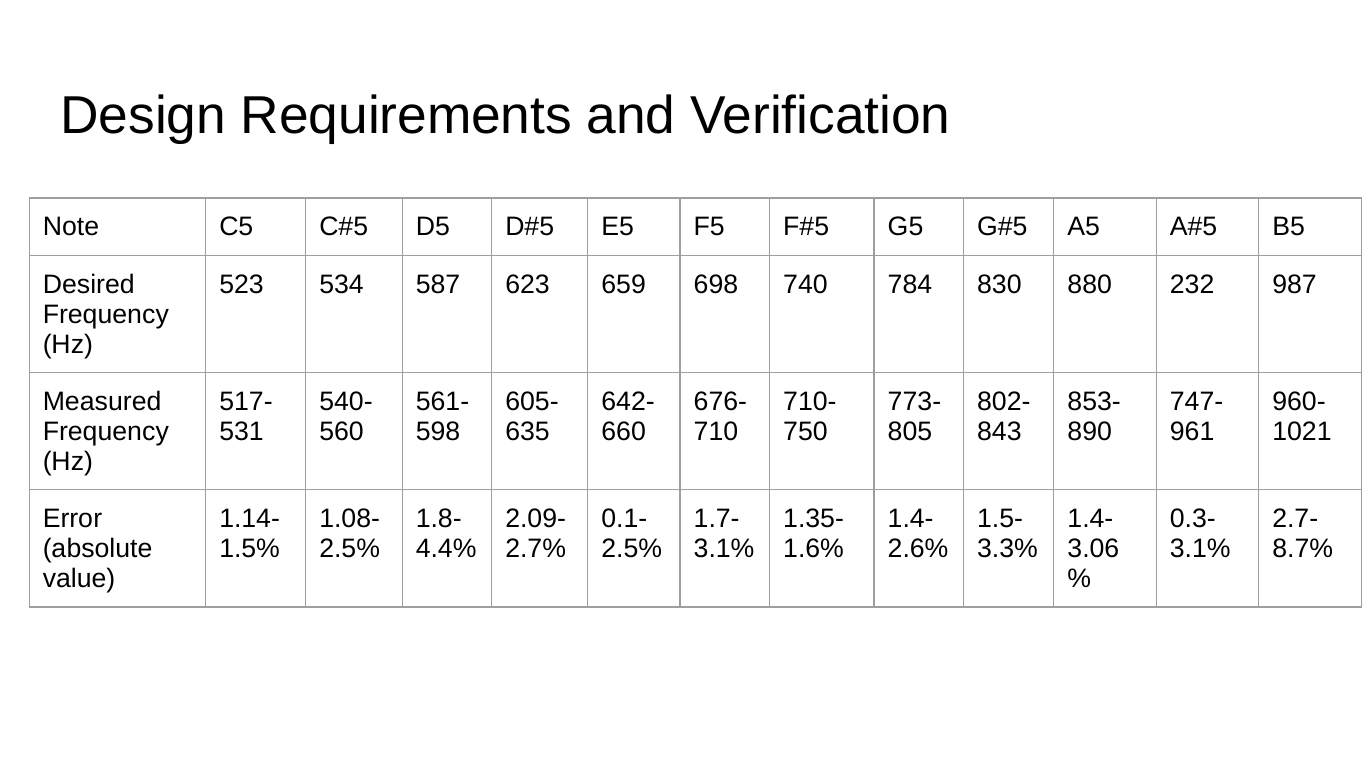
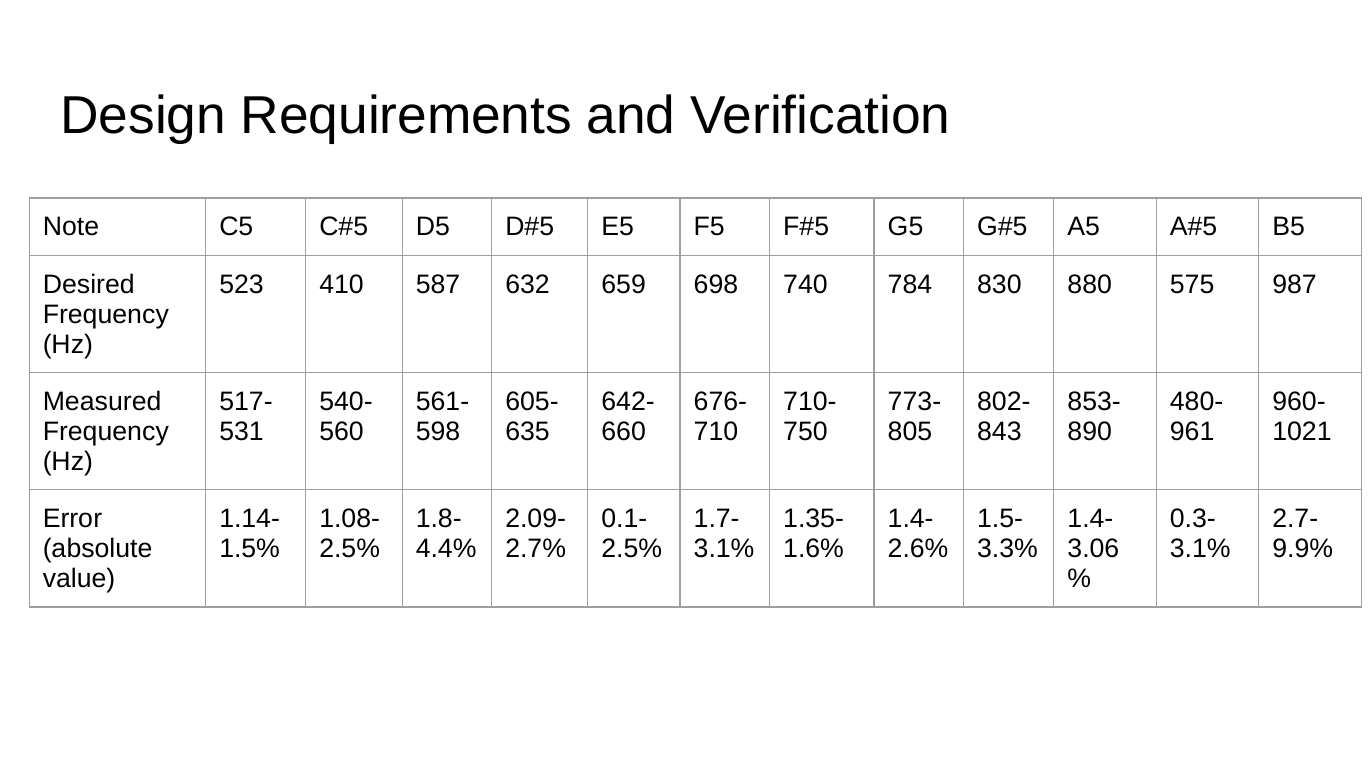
534: 534 -> 410
623: 623 -> 632
232: 232 -> 575
747-: 747- -> 480-
8.7%: 8.7% -> 9.9%
